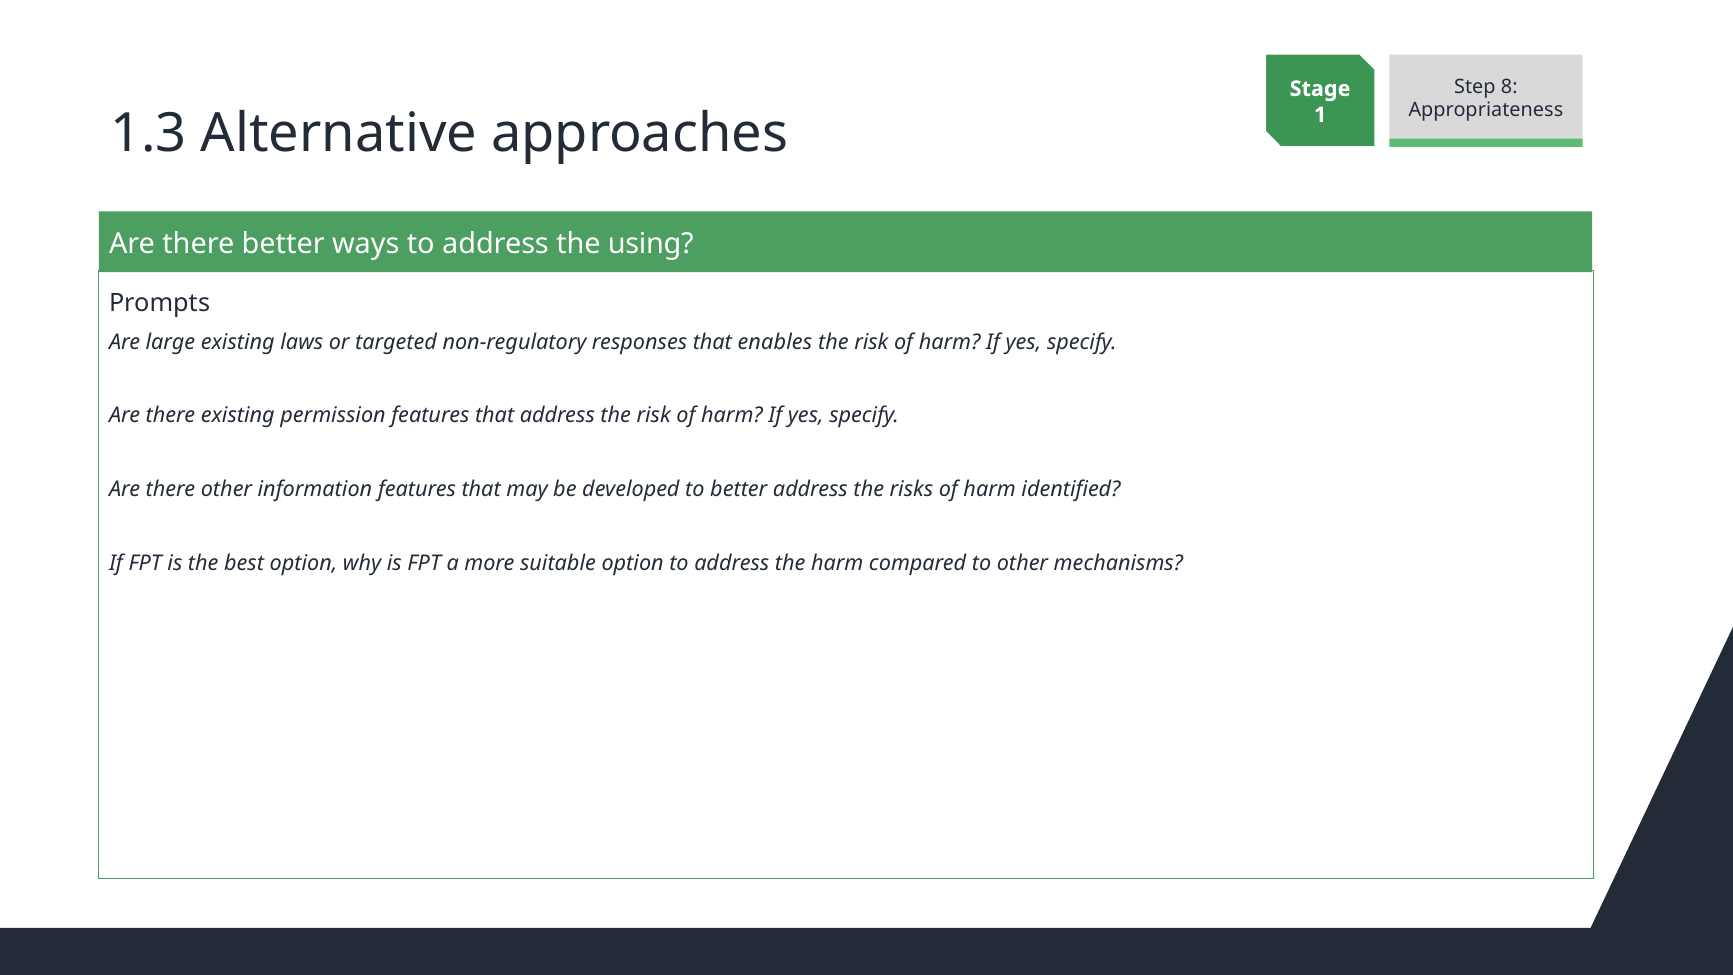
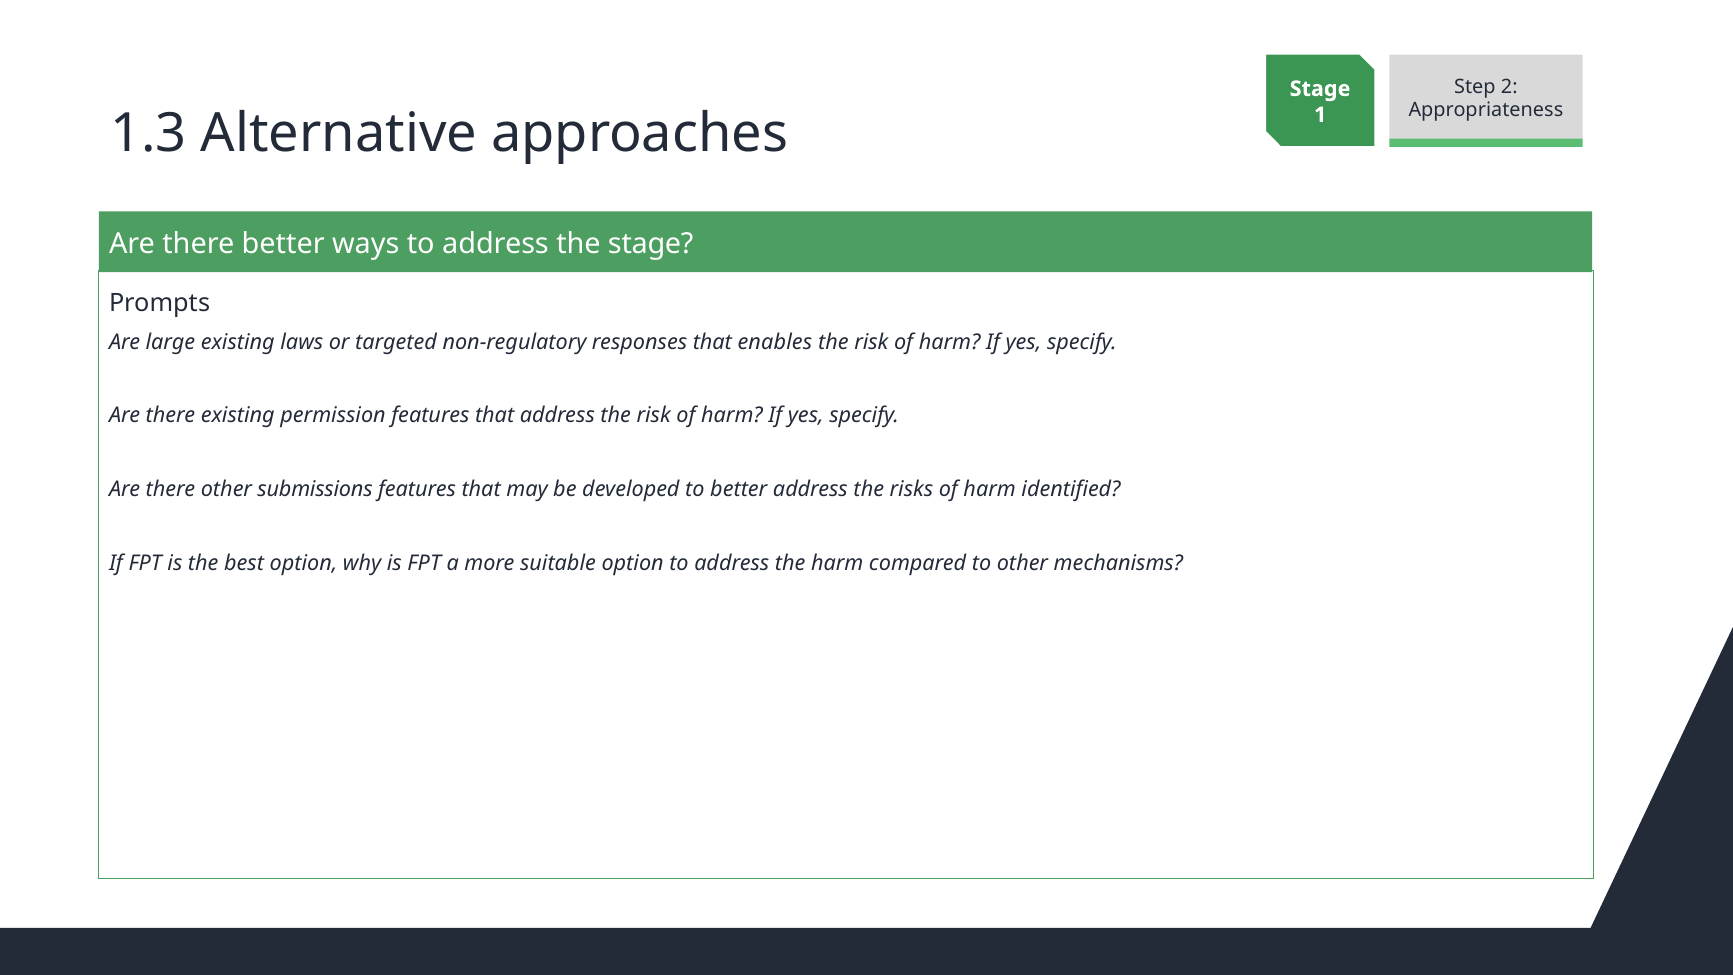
8: 8 -> 2
the using: using -> stage
information: information -> submissions
